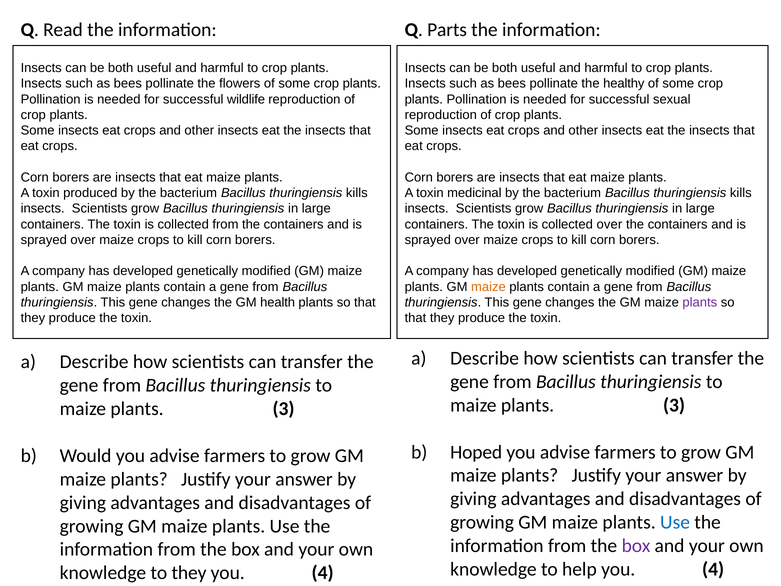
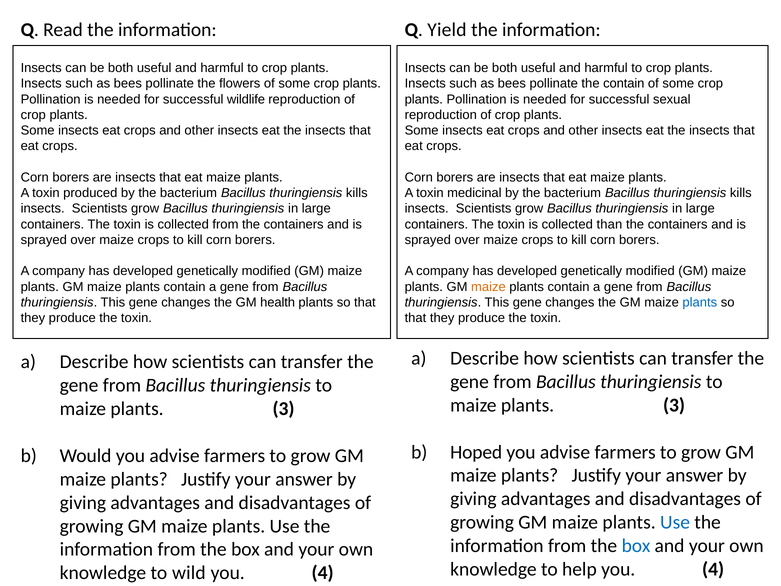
Parts: Parts -> Yield
the healthy: healthy -> contain
collected over: over -> than
plants at (700, 302) colour: purple -> blue
box at (636, 546) colour: purple -> blue
to they: they -> wild
